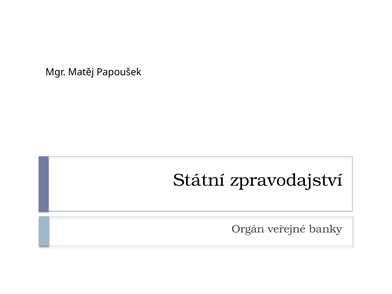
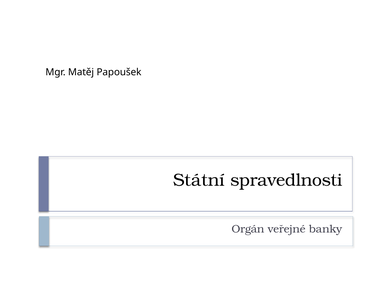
zpravodajství: zpravodajství -> spravedlnosti
